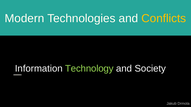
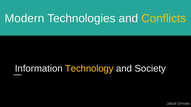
Technology colour: light green -> yellow
